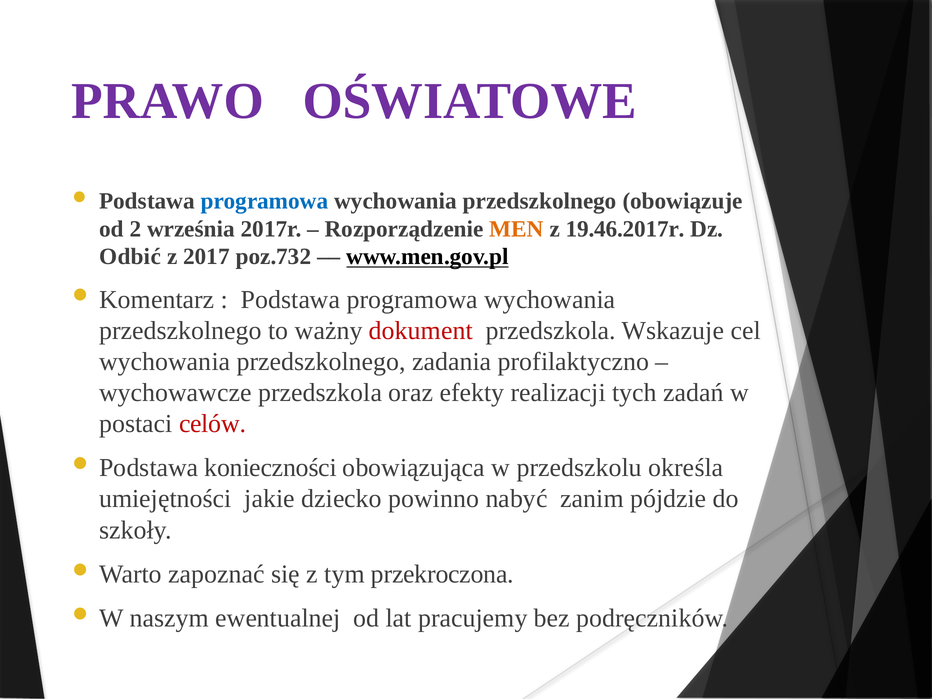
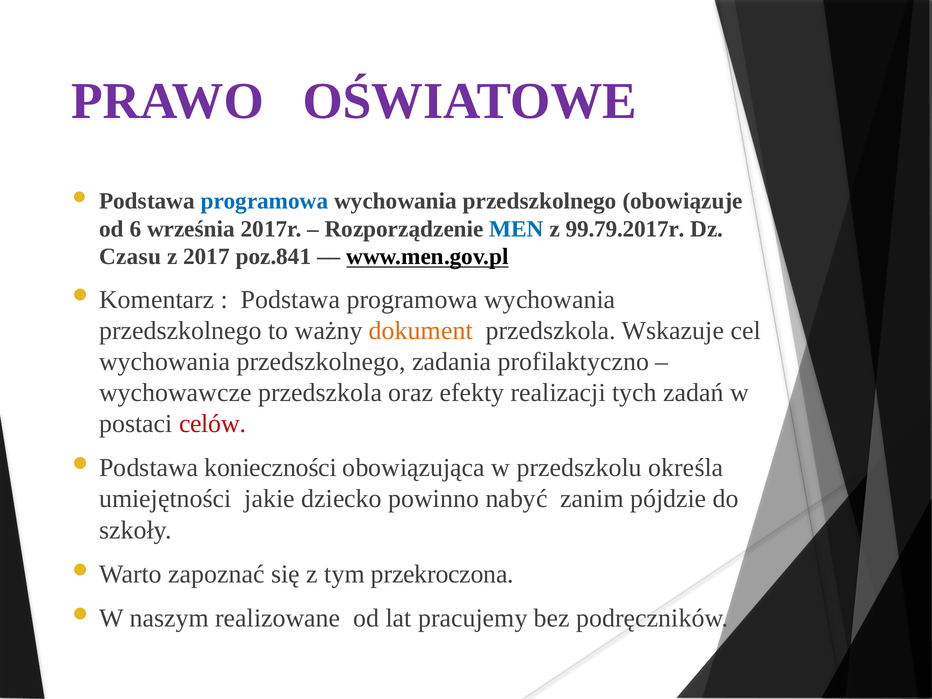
2: 2 -> 6
MEN colour: orange -> blue
19.46.2017r: 19.46.2017r -> 99.79.2017r
Odbić: Odbić -> Czasu
poz.732: poz.732 -> poz.841
dokument colour: red -> orange
ewentualnej: ewentualnej -> realizowane
